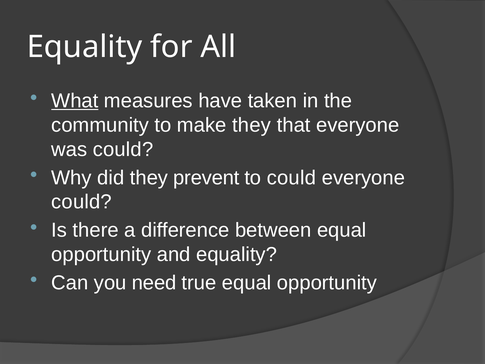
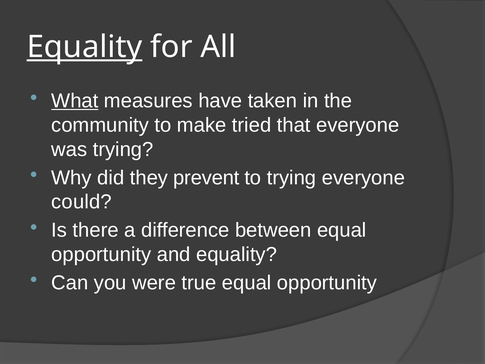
Equality at (84, 47) underline: none -> present
make they: they -> tried
was could: could -> trying
to could: could -> trying
need: need -> were
